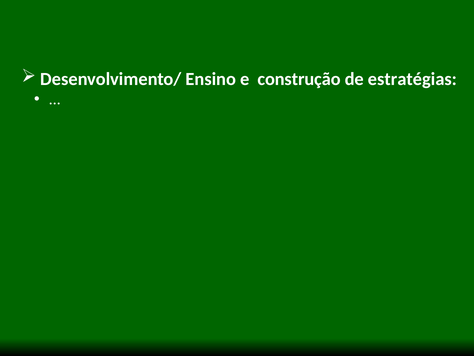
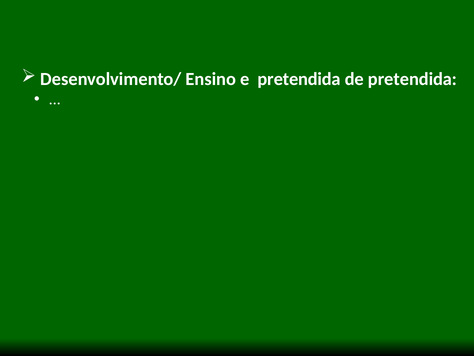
e construção: construção -> pretendida
de estratégias: estratégias -> pretendida
